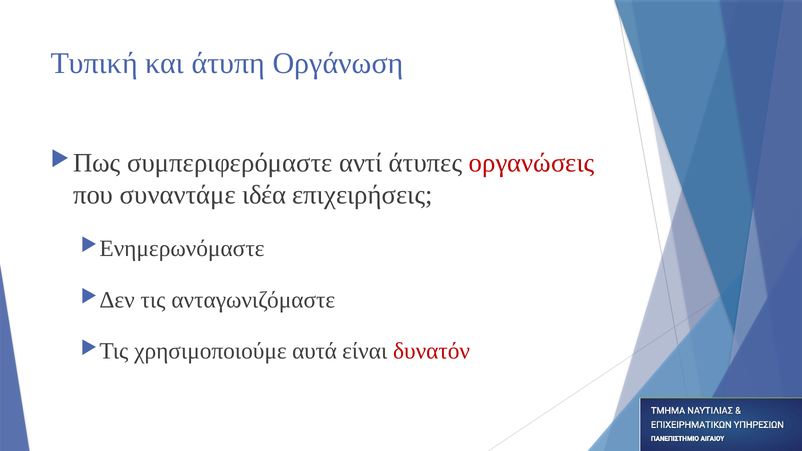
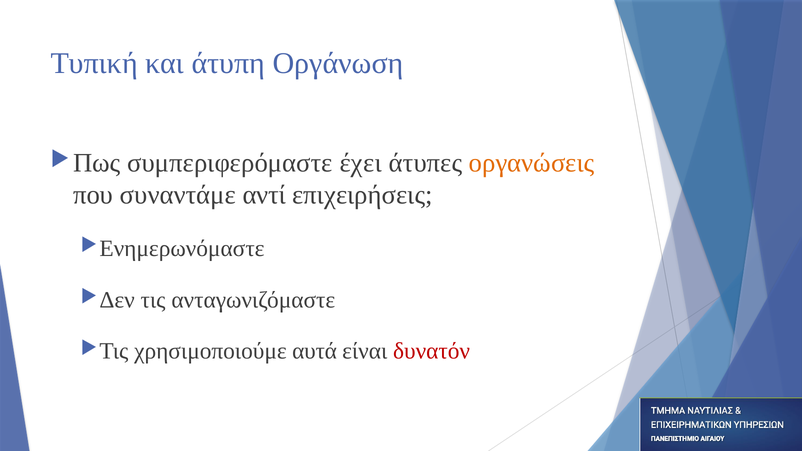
αντί: αντί -> έχει
οργανώσεις colour: red -> orange
ιδέα: ιδέα -> αντί
